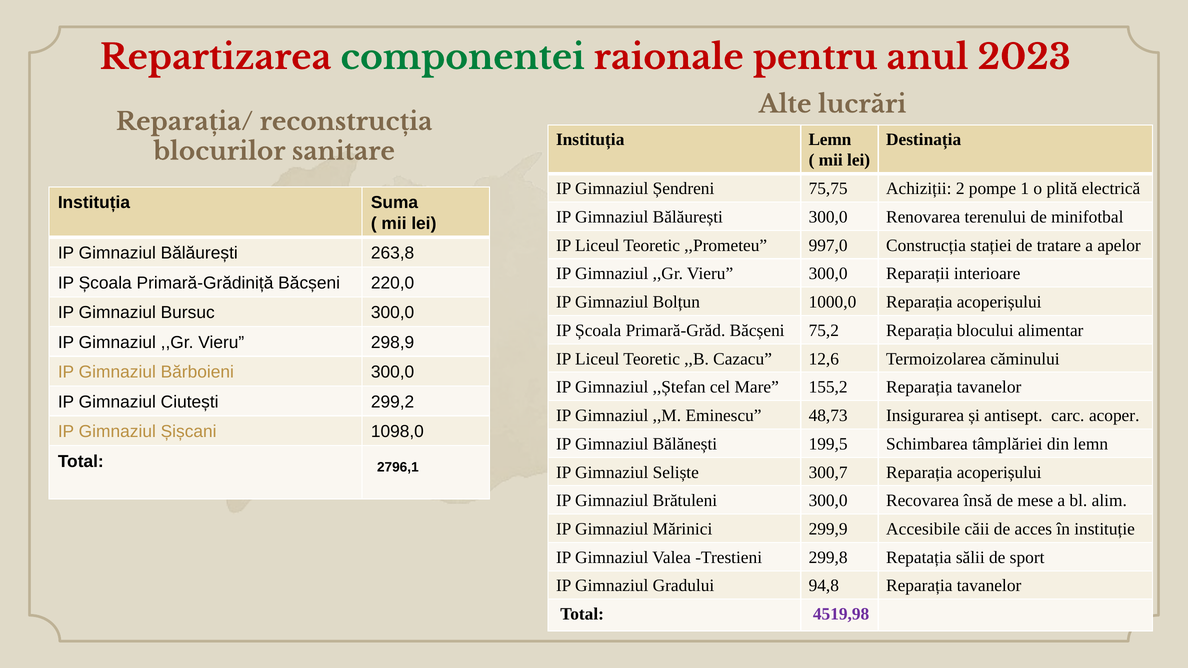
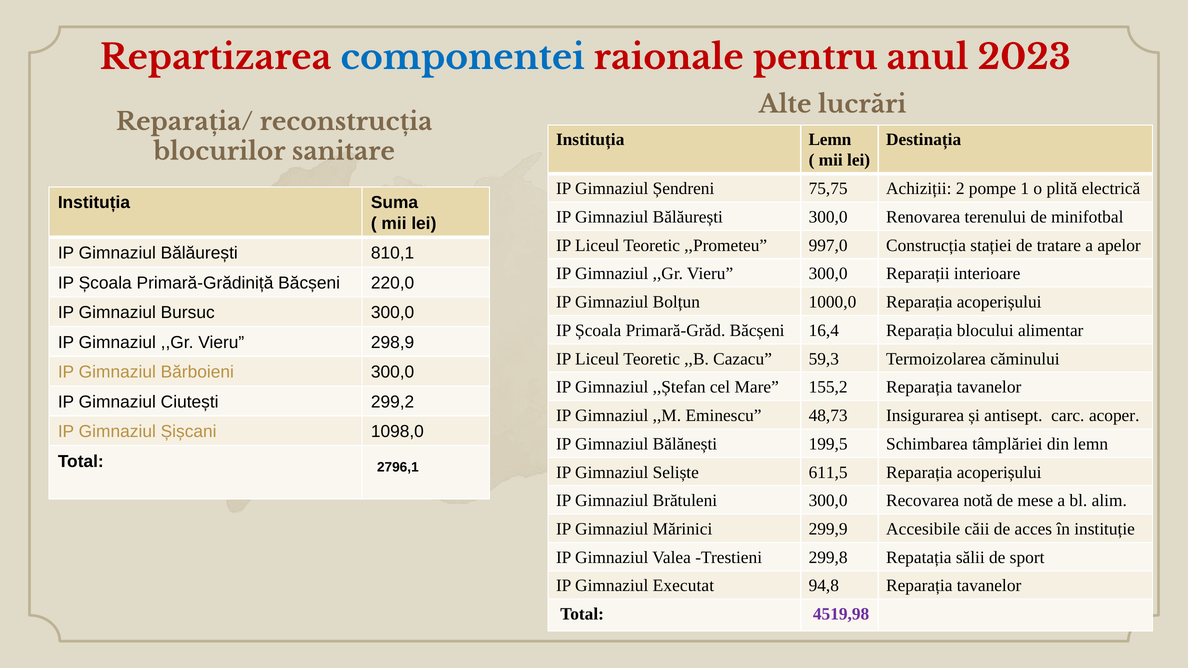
componentei colour: green -> blue
263,8: 263,8 -> 810,1
75,2: 75,2 -> 16,4
12,6: 12,6 -> 59,3
300,7: 300,7 -> 611,5
însă: însă -> notă
Gradului: Gradului -> Executat
